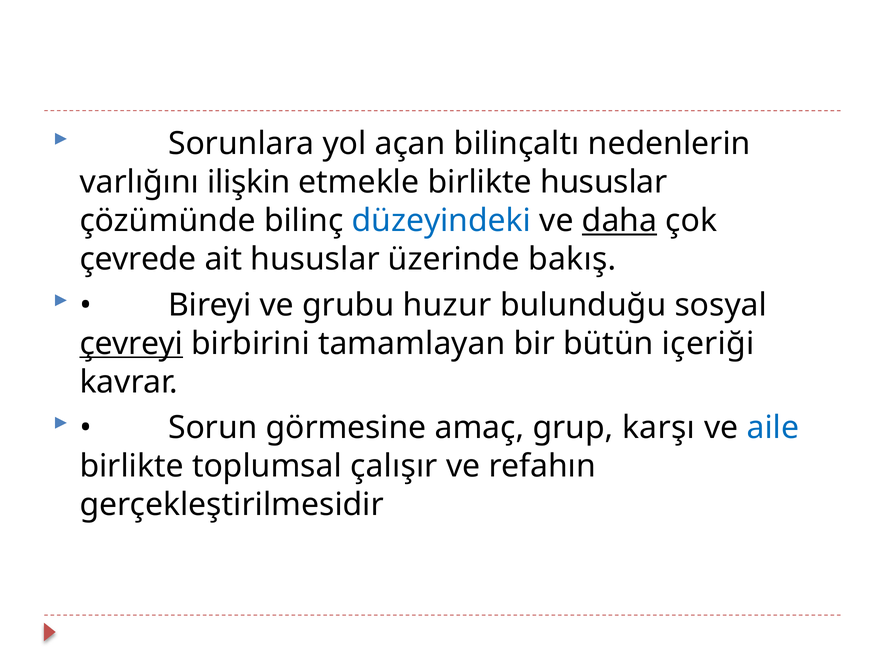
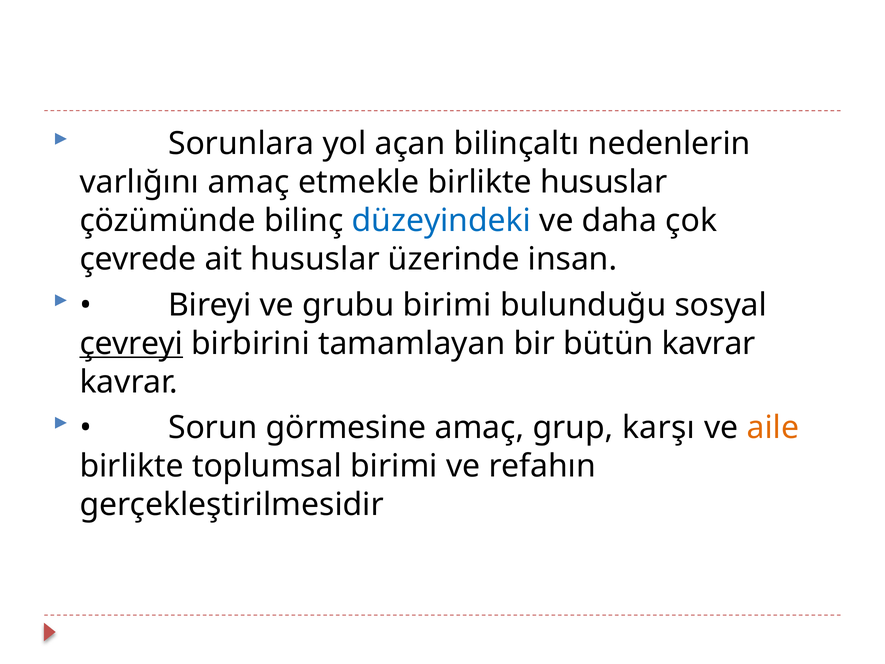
varlığını ilişkin: ilişkin -> amaç
daha underline: present -> none
bakış: bakış -> insan
grubu huzur: huzur -> birimi
bütün içeriği: içeriği -> kavrar
aile colour: blue -> orange
toplumsal çalışır: çalışır -> birimi
